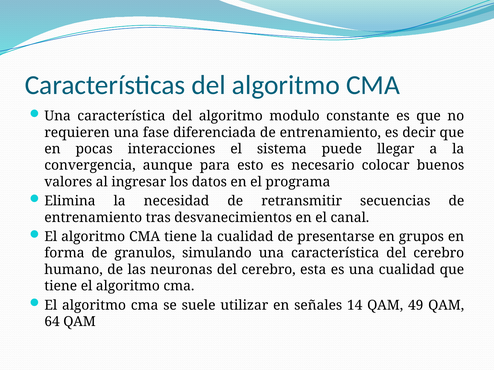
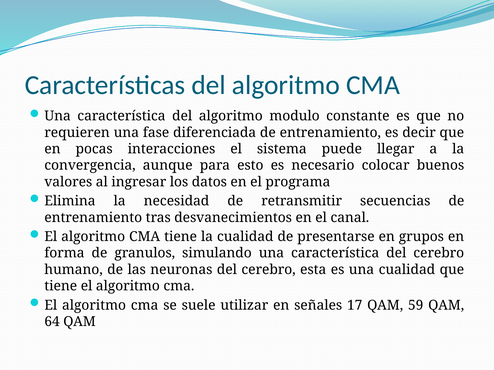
14: 14 -> 17
49: 49 -> 59
